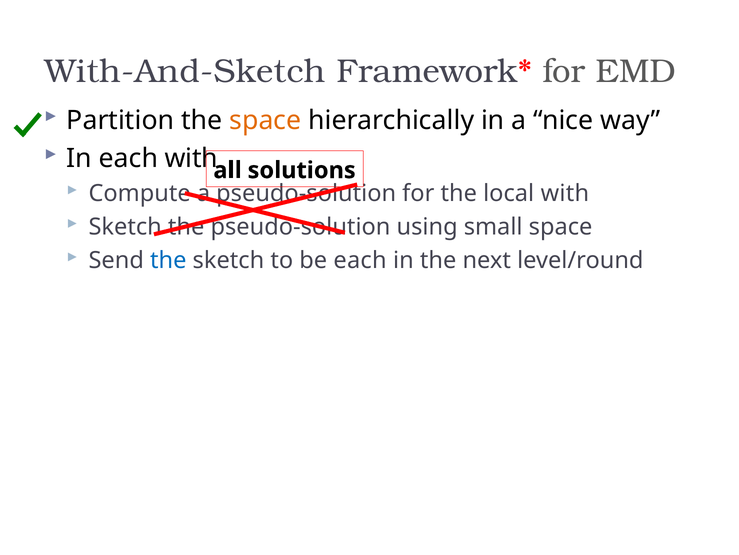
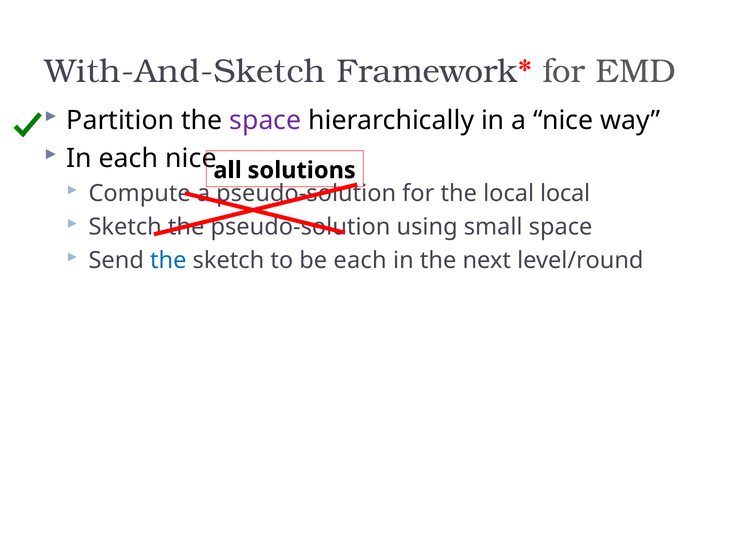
space at (265, 120) colour: orange -> purple
each with: with -> nice
local with: with -> local
